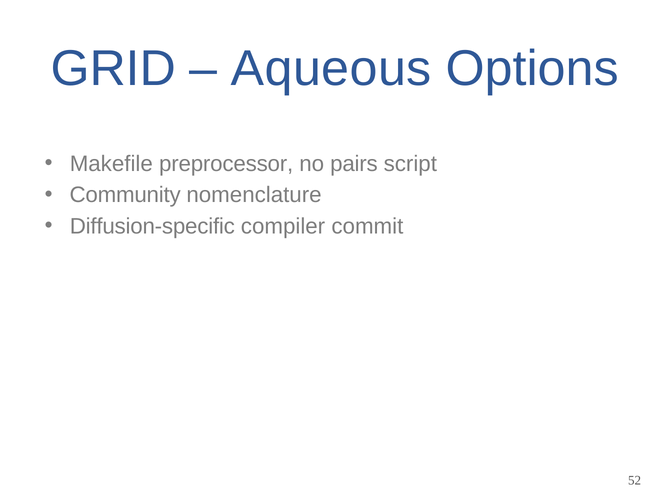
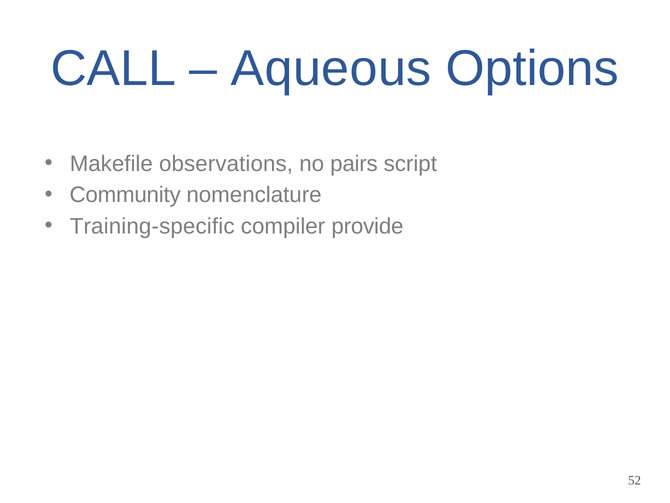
GRID: GRID -> CALL
preprocessor: preprocessor -> observations
Diffusion-specific: Diffusion-specific -> Training-specific
commit: commit -> provide
